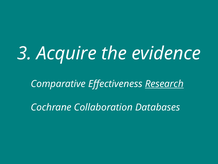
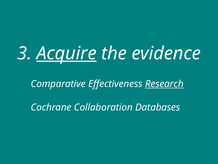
Acquire underline: none -> present
